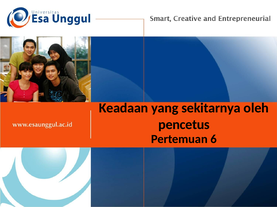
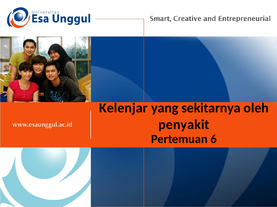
Keadaan: Keadaan -> Kelenjar
pencetus: pencetus -> penyakit
